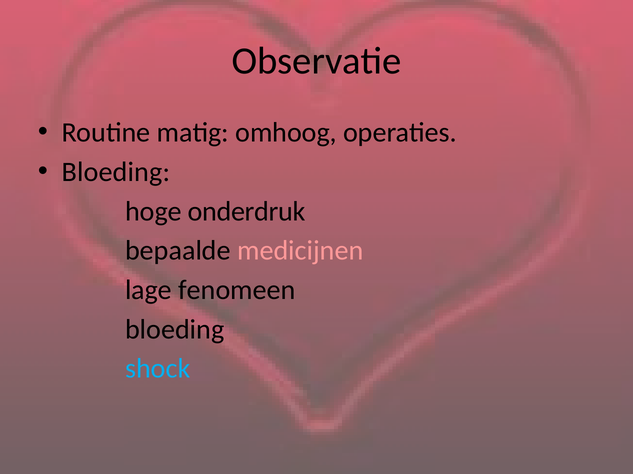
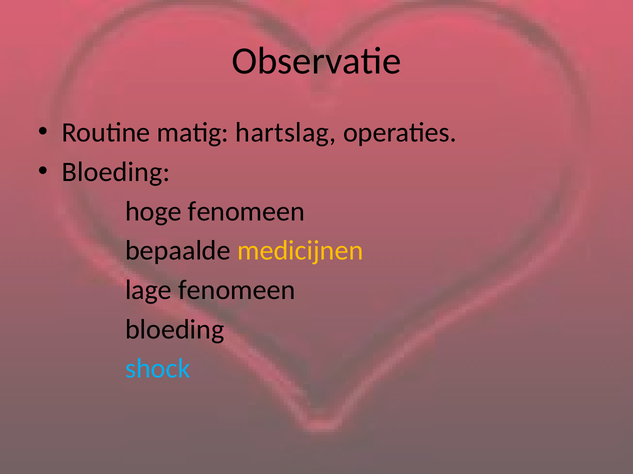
omhoog: omhoog -> hartslag
hoge onderdruk: onderdruk -> fenomeen
medicijnen colour: pink -> yellow
